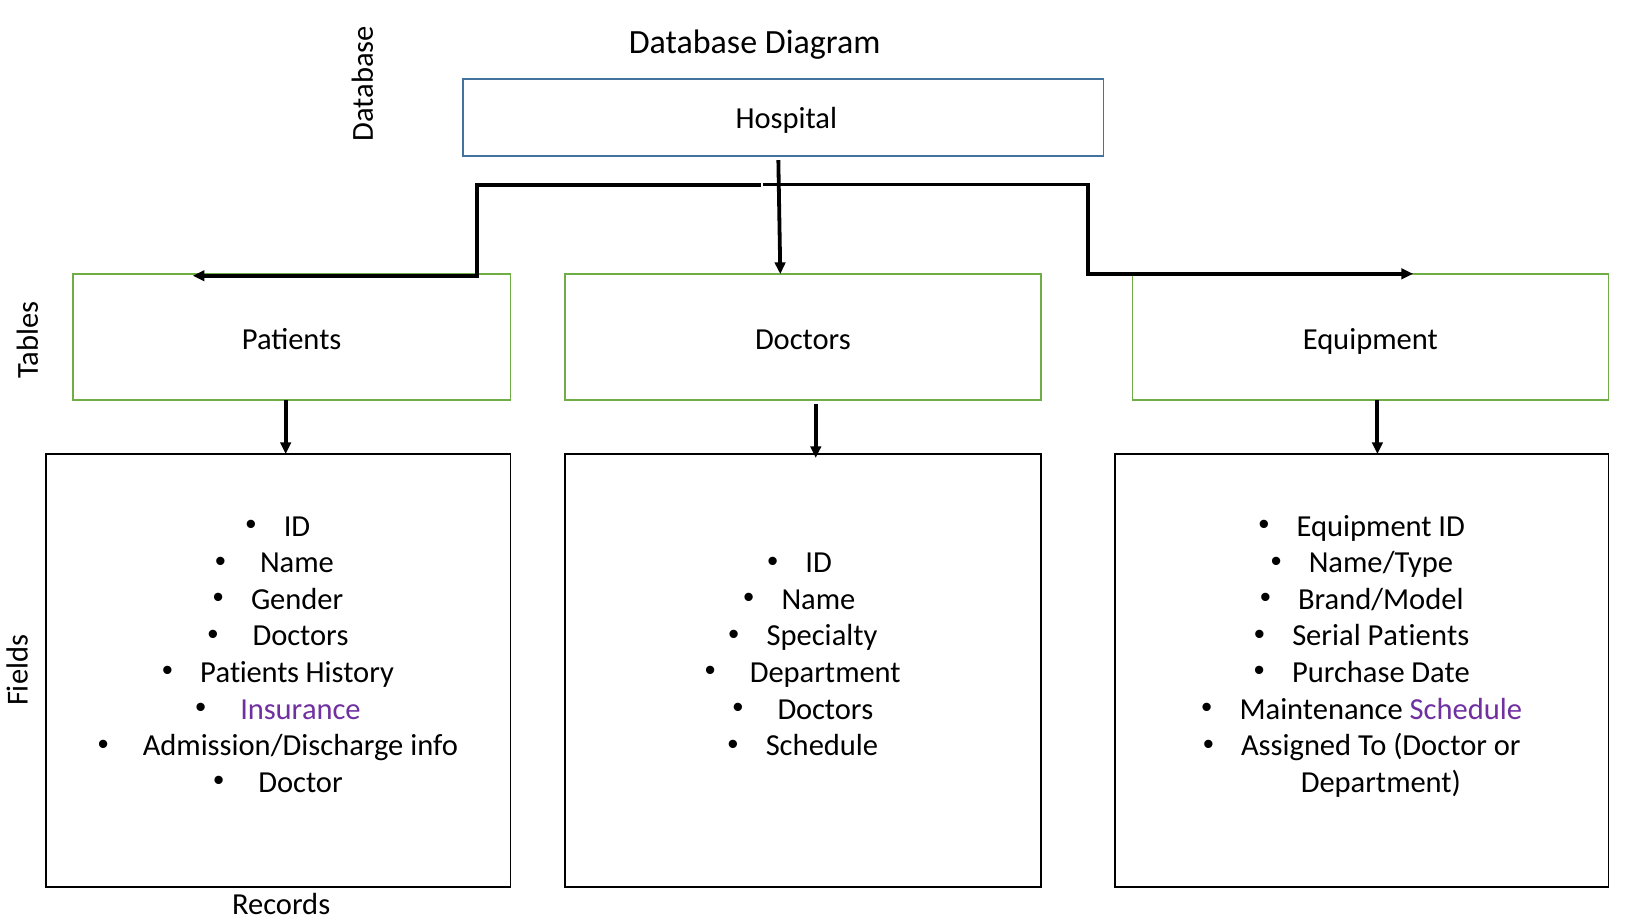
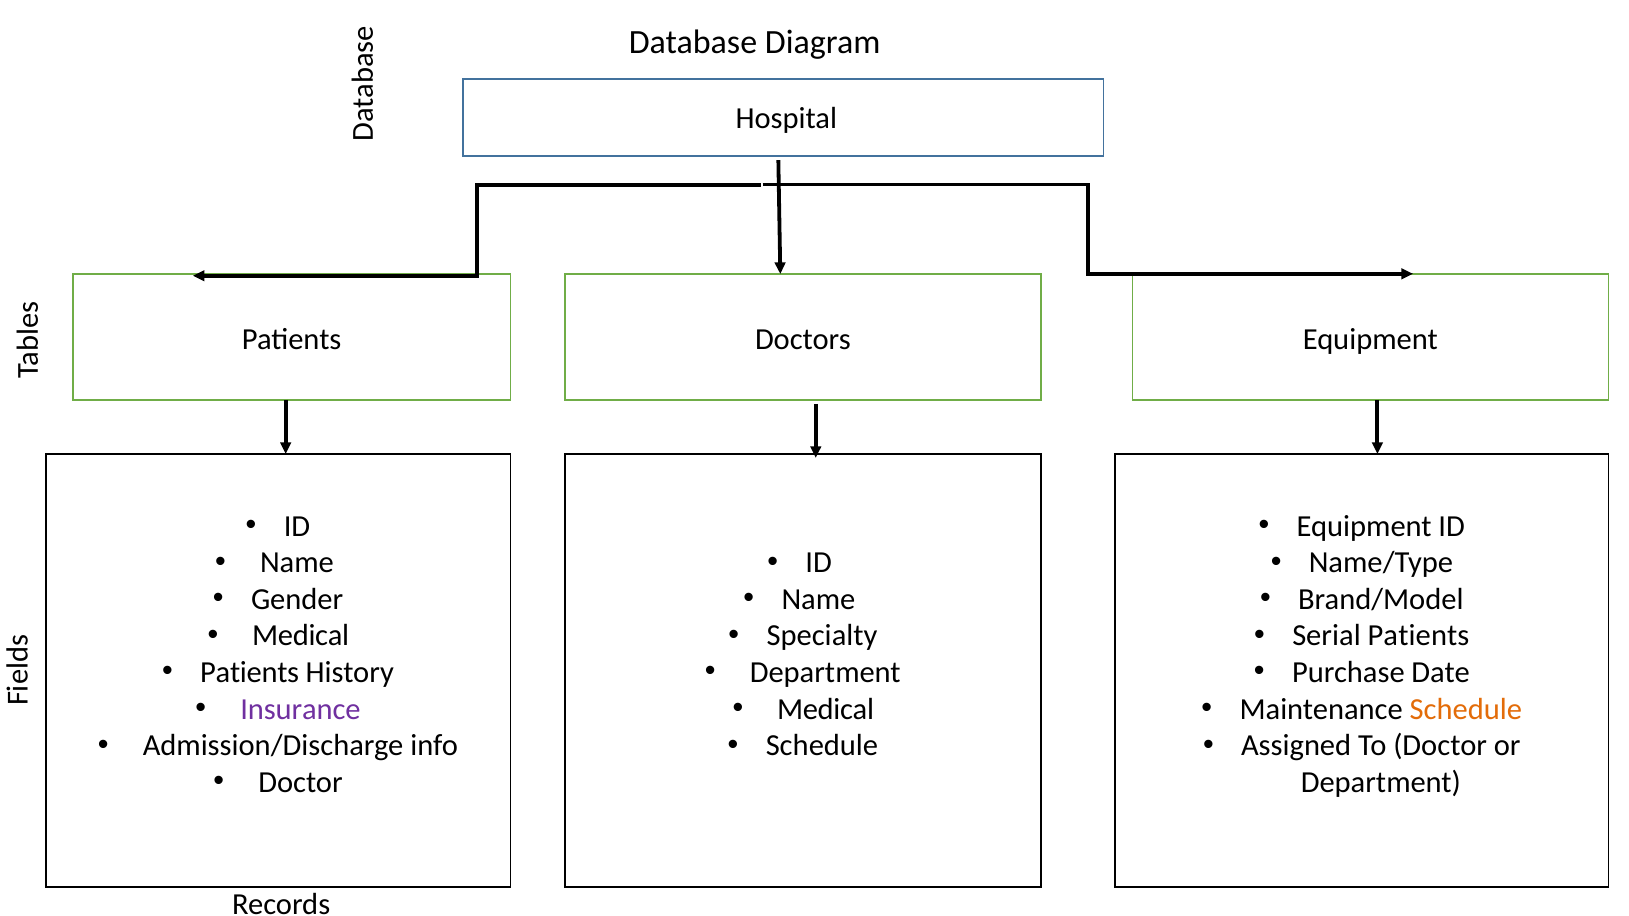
Doctors at (301, 636): Doctors -> Medical
Doctors at (825, 709): Doctors -> Medical
Schedule at (1466, 709) colour: purple -> orange
